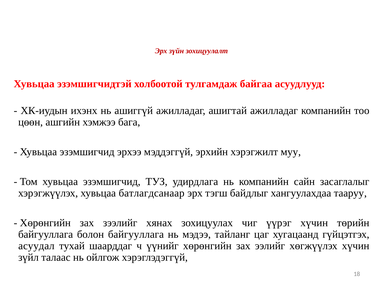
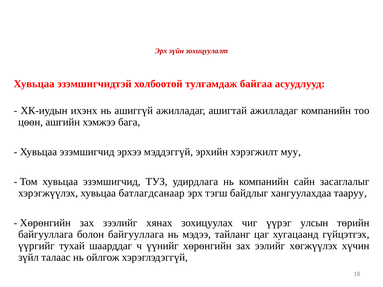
үүрэг хүчин: хүчин -> улсын
асуудал: асуудал -> үүргийг
